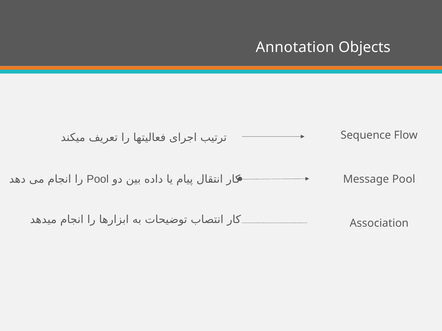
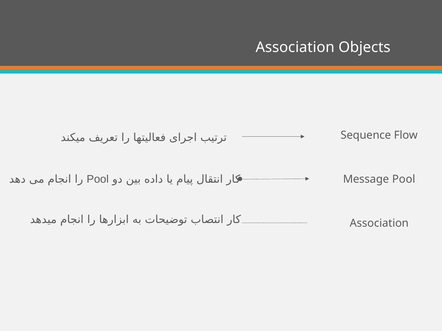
Annotation at (295, 47): Annotation -> Association
